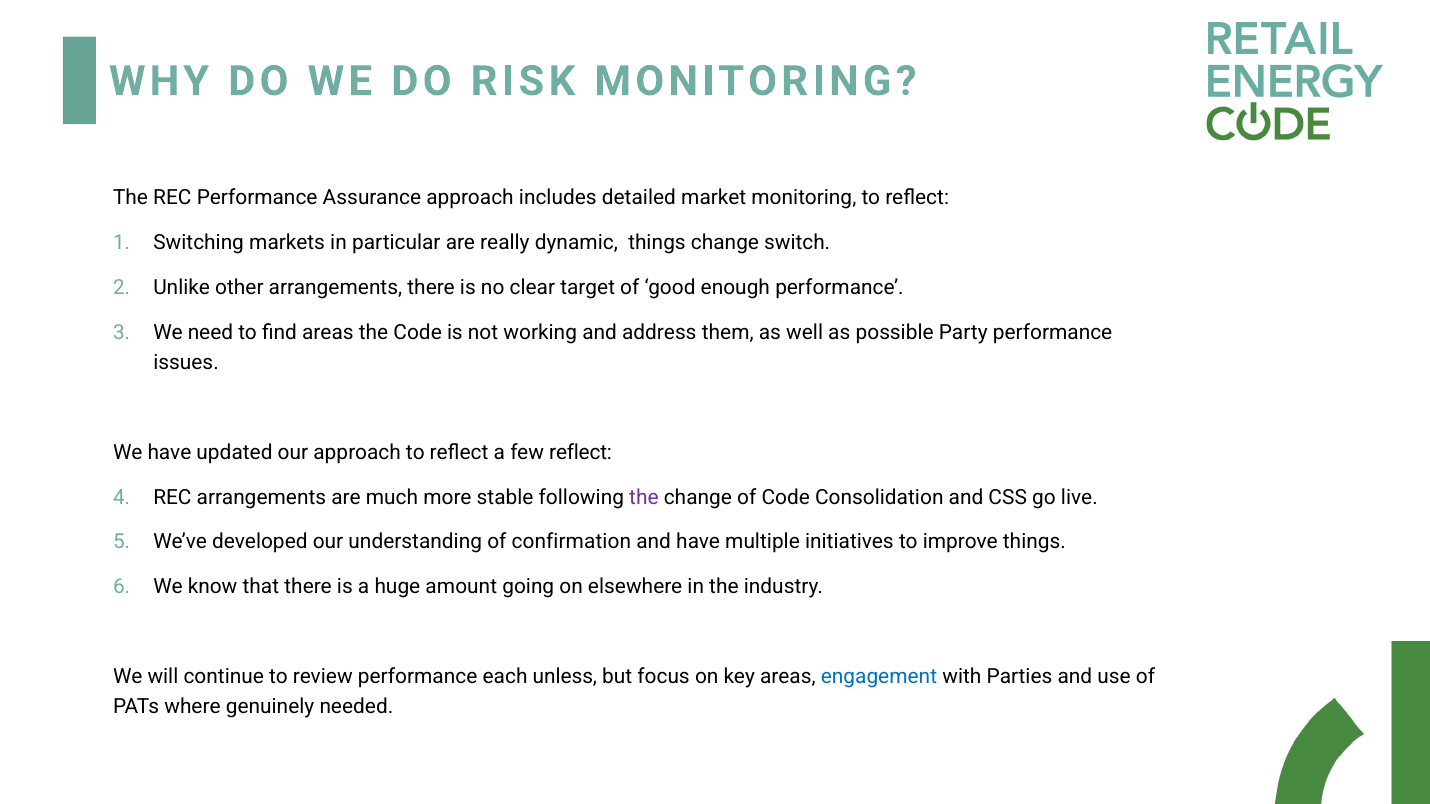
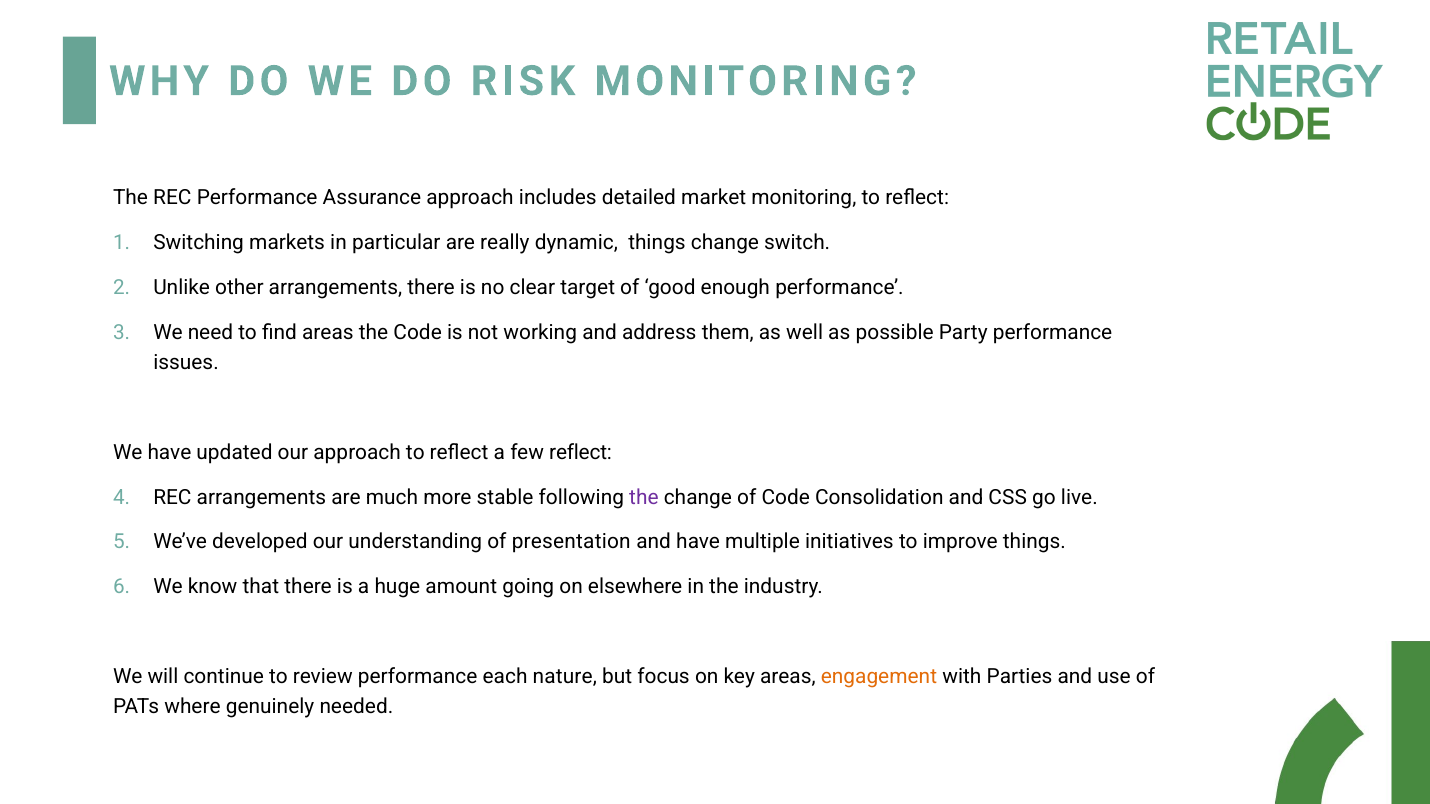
confirmation: confirmation -> presentation
unless: unless -> nature
engagement colour: blue -> orange
